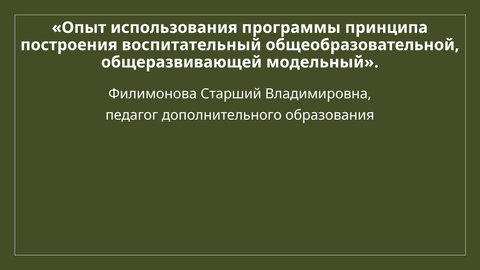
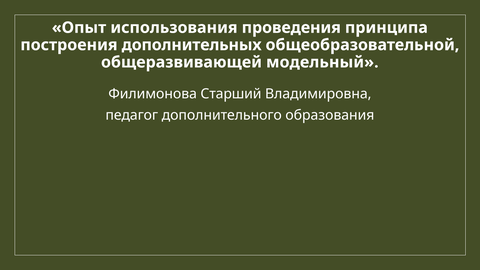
программы: программы -> проведения
воспитательный: воспитательный -> дополнительных
